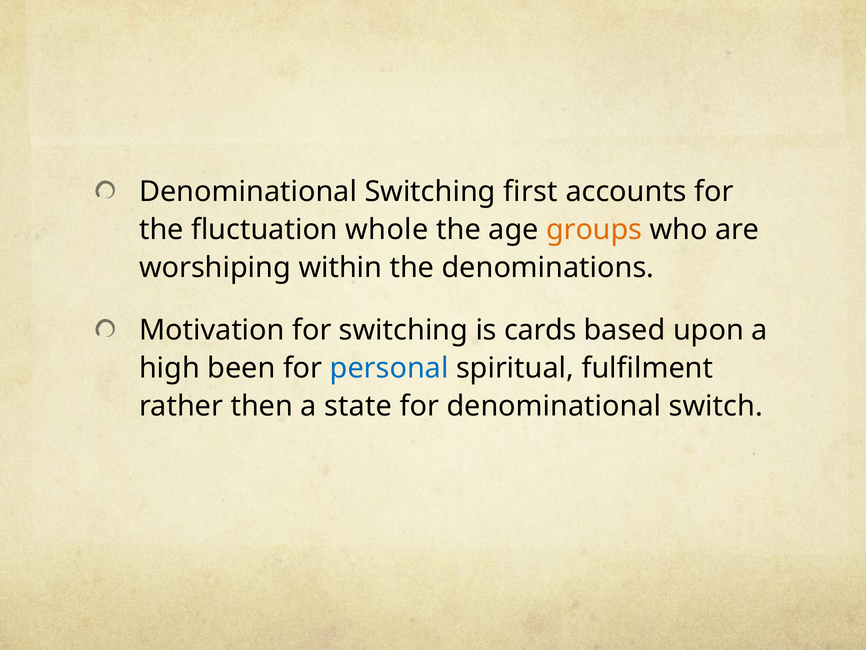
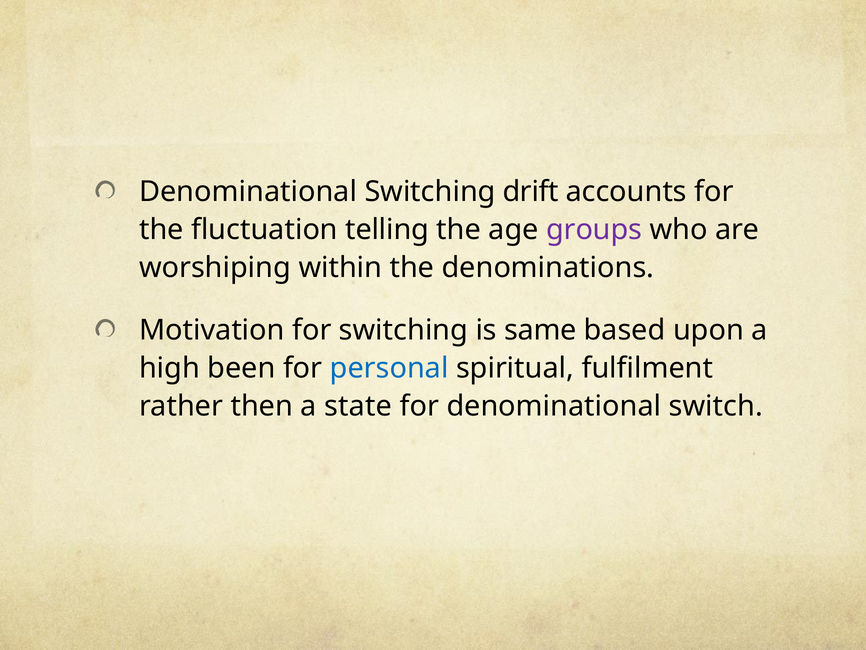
first: first -> drift
whole: whole -> telling
groups colour: orange -> purple
cards: cards -> same
